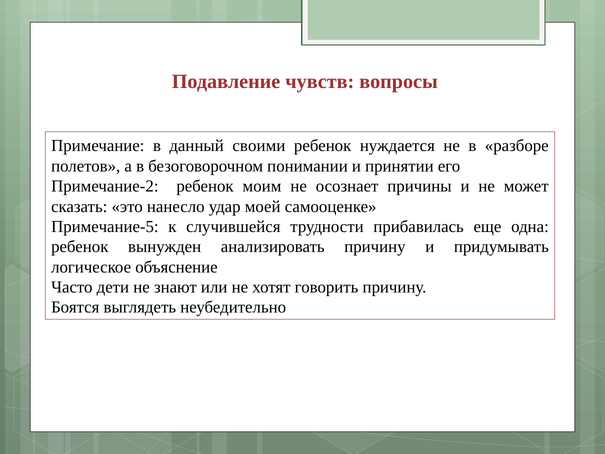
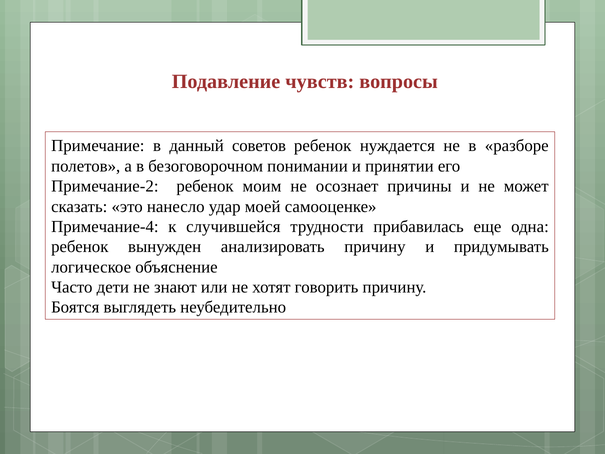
своими: своими -> советов
Примечание-5: Примечание-5 -> Примечание-4
